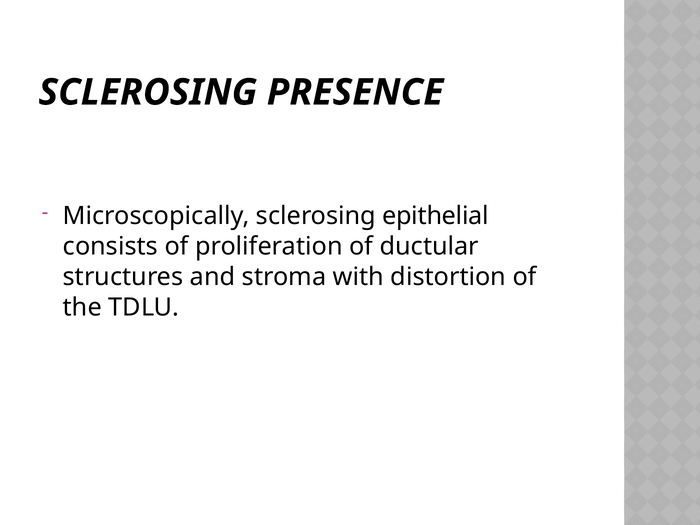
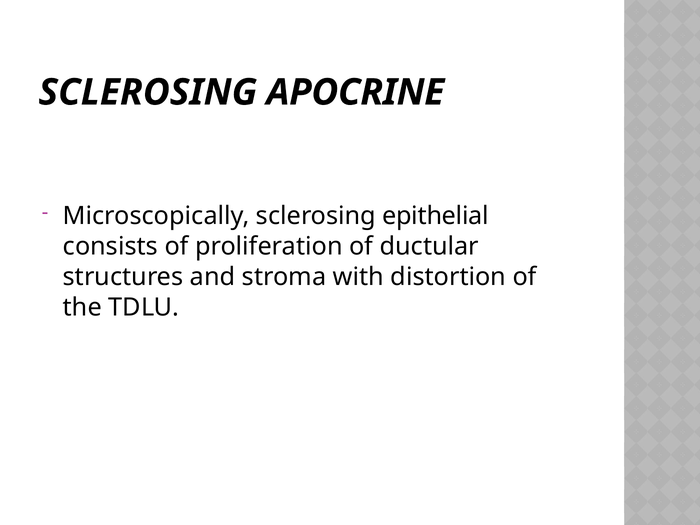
PRESENCE: PRESENCE -> APOCRINE
